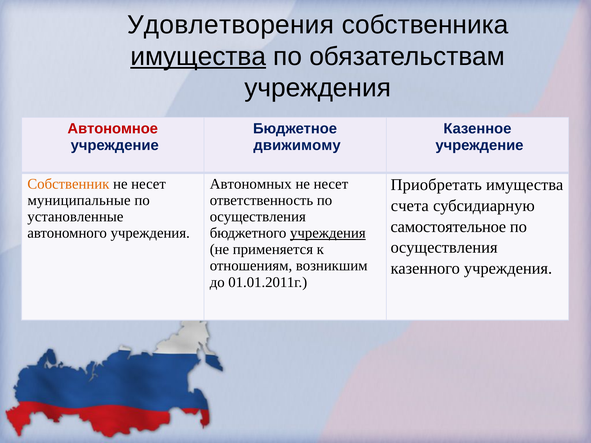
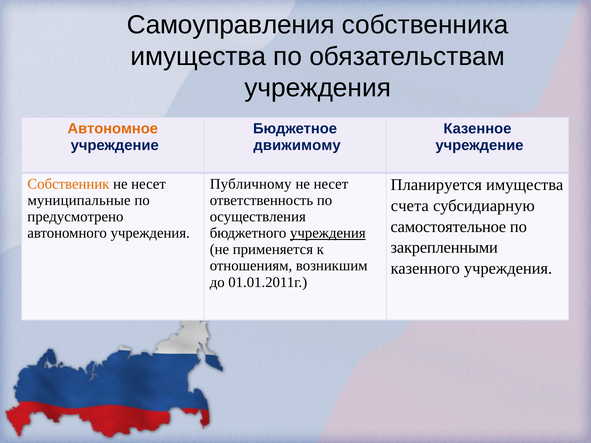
Удовлетворения: Удовлетворения -> Самоуправления
имущества at (198, 57) underline: present -> none
Автономное colour: red -> orange
Приобретать: Приобретать -> Планируется
Автономных: Автономных -> Публичному
установленные: установленные -> предусмотрено
осуществления at (444, 248): осуществления -> закрепленными
